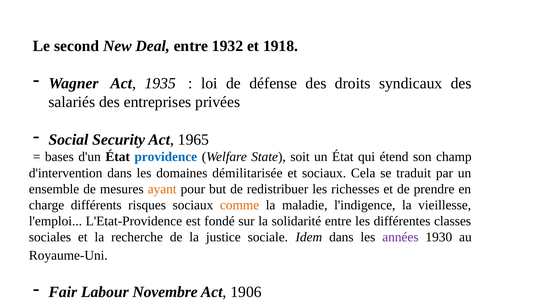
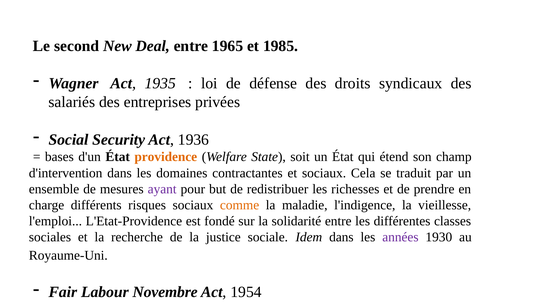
1932: 1932 -> 1965
1918: 1918 -> 1985
1965: 1965 -> 1936
providence colour: blue -> orange
démilitarisée: démilitarisée -> contractantes
ayant colour: orange -> purple
1906: 1906 -> 1954
